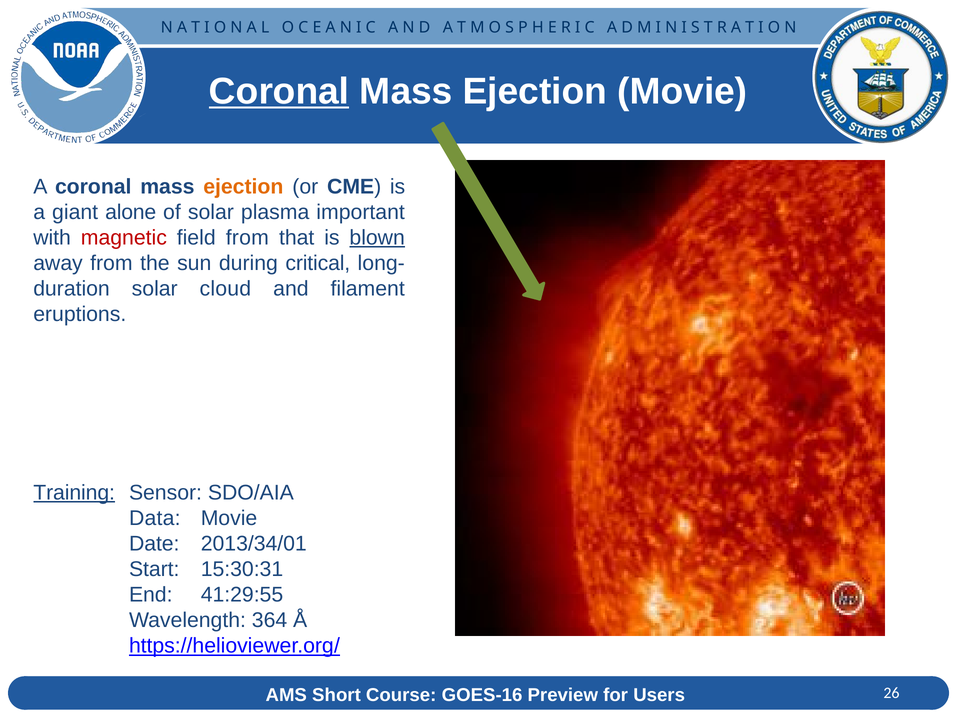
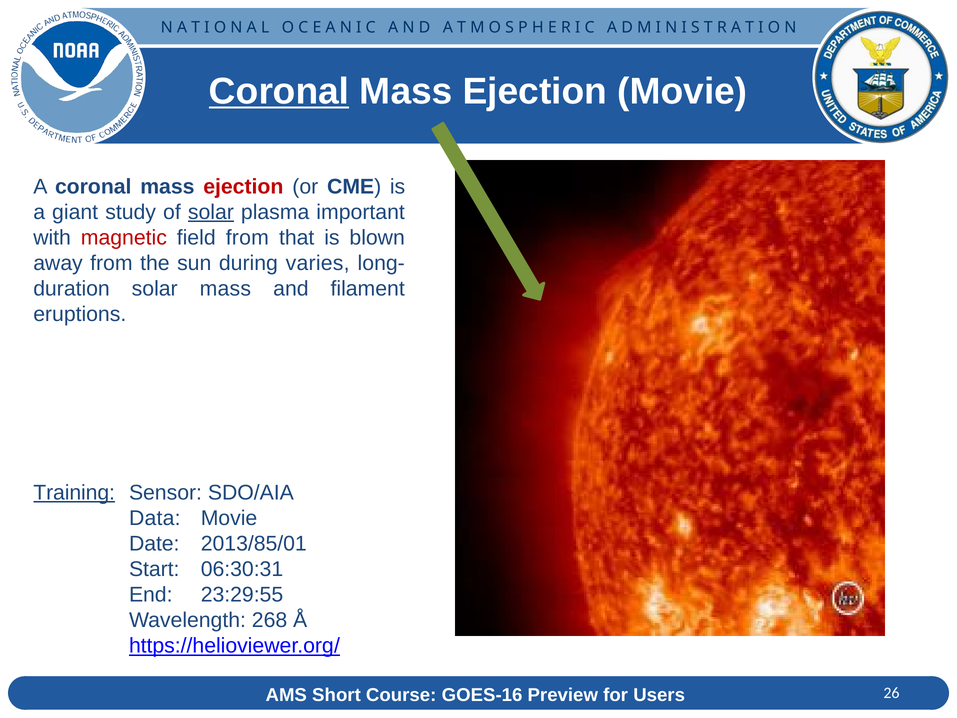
ejection at (243, 186) colour: orange -> red
alone: alone -> study
solar at (211, 212) underline: none -> present
blown underline: present -> none
critical: critical -> varies
solar cloud: cloud -> mass
2013/34/01: 2013/34/01 -> 2013/85/01
15:30:31: 15:30:31 -> 06:30:31
41:29:55: 41:29:55 -> 23:29:55
364: 364 -> 268
